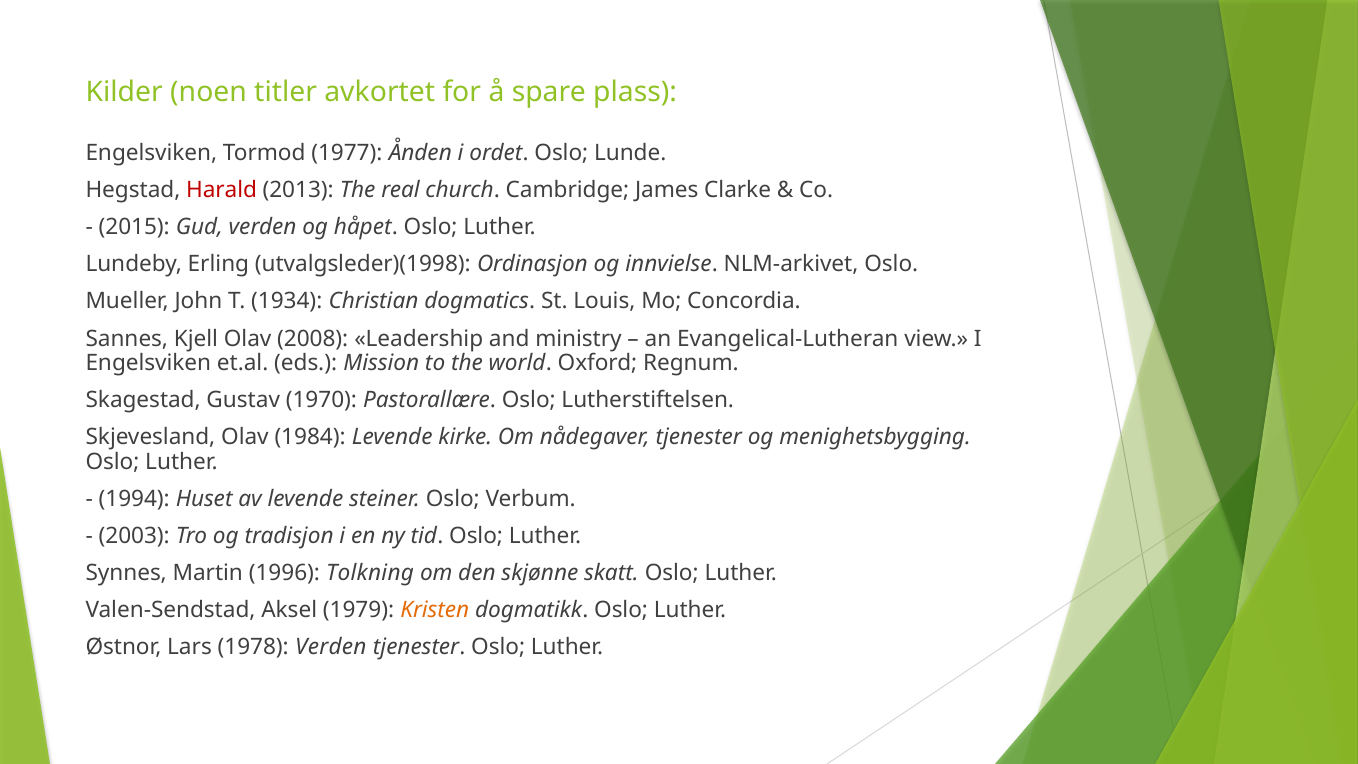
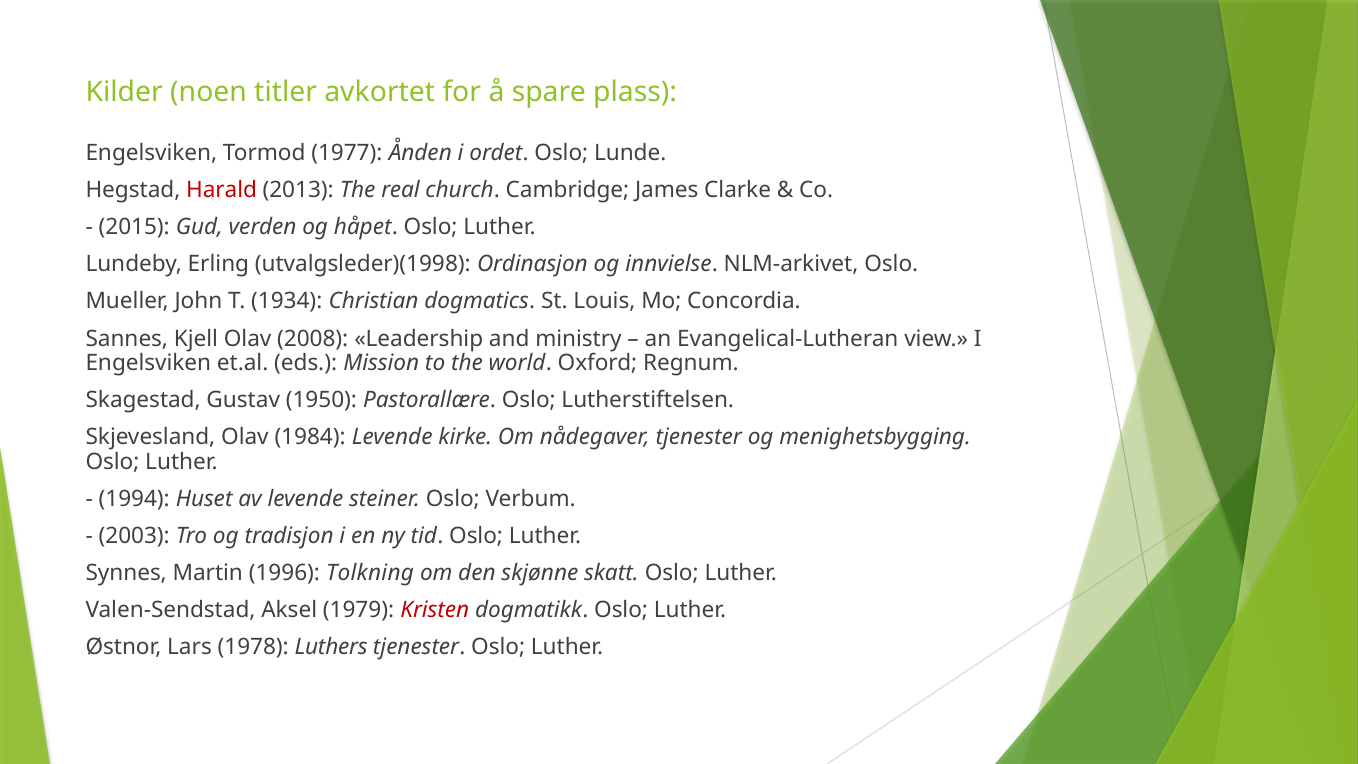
1970: 1970 -> 1950
Kristen colour: orange -> red
1978 Verden: Verden -> Luthers
